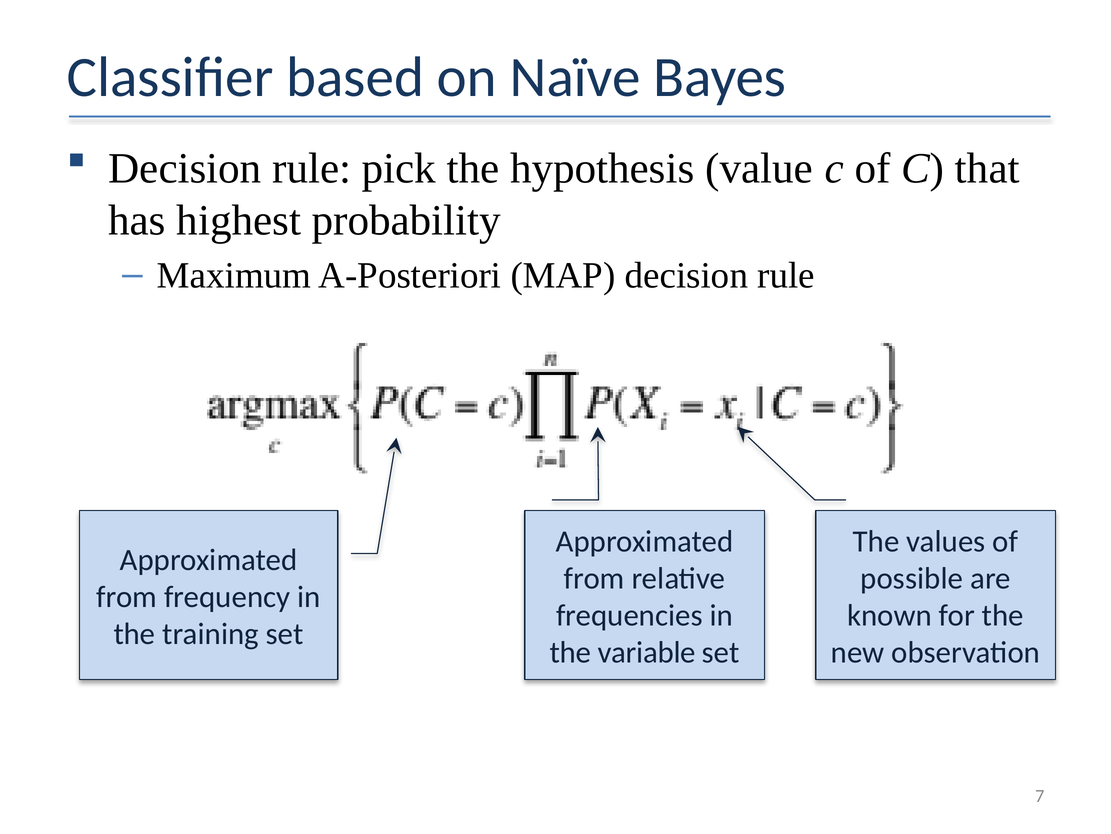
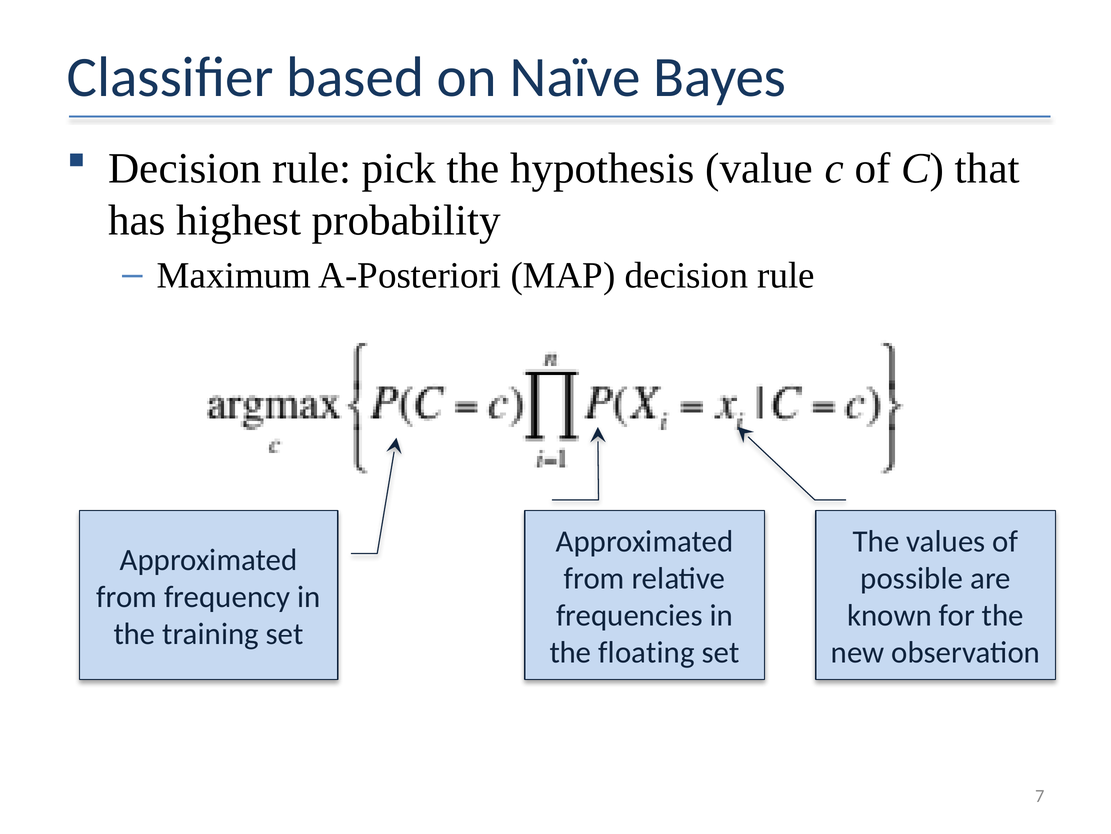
variable: variable -> floating
